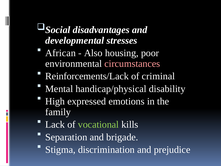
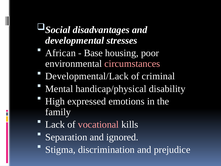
Also: Also -> Base
Reinforcements/Lack: Reinforcements/Lack -> Developmental/Lack
vocational colour: light green -> pink
brigade: brigade -> ignored
